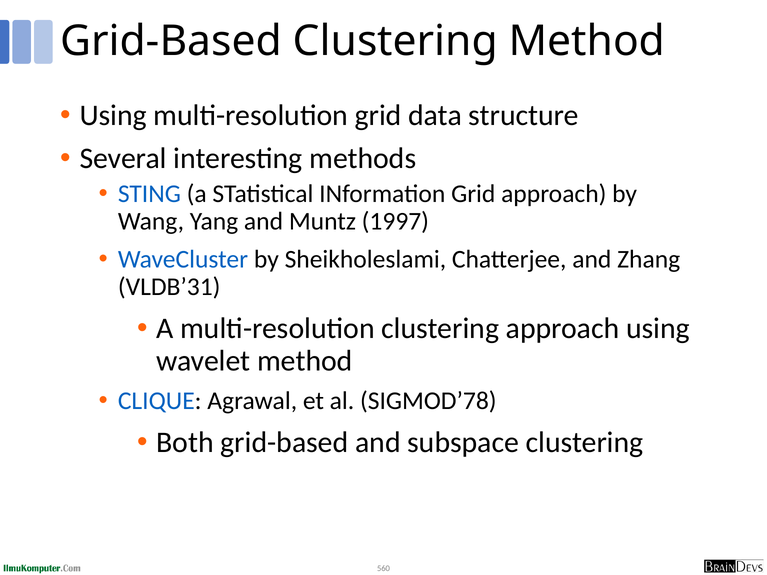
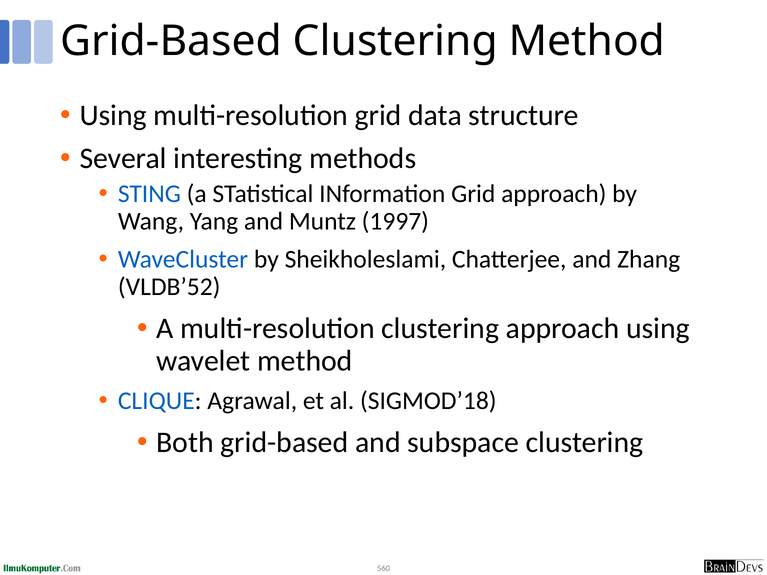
VLDB’31: VLDB’31 -> VLDB’52
SIGMOD’78: SIGMOD’78 -> SIGMOD’18
